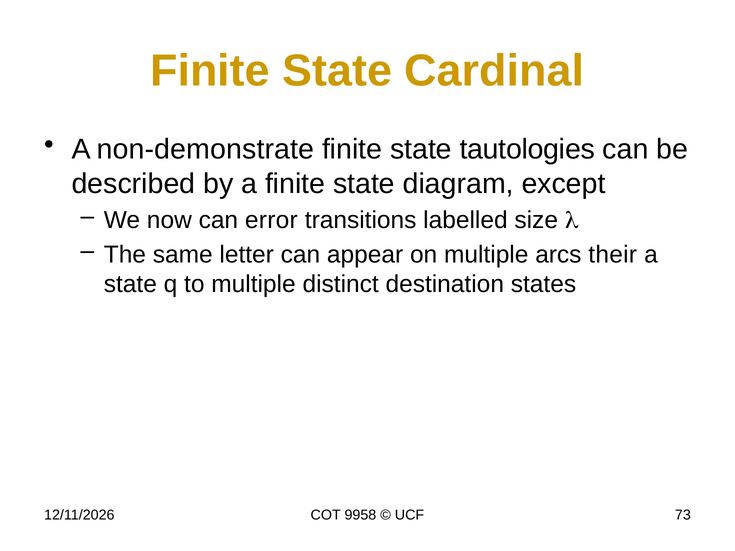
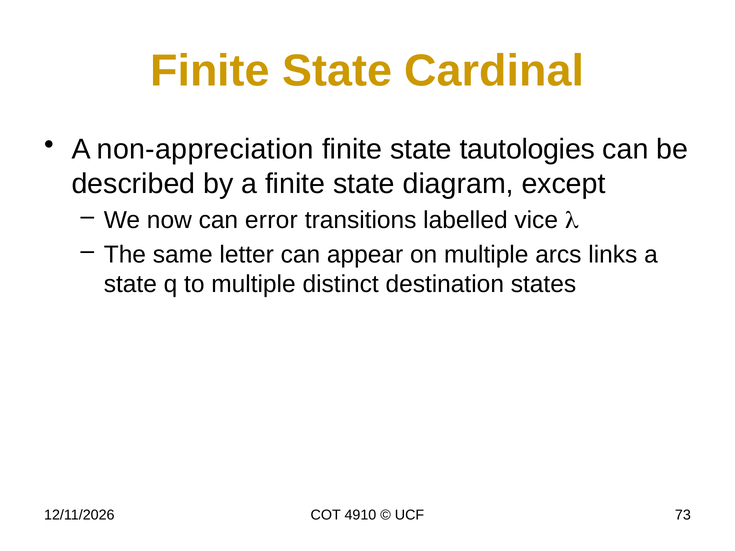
non-demonstrate: non-demonstrate -> non-appreciation
size: size -> vice
their: their -> links
9958: 9958 -> 4910
